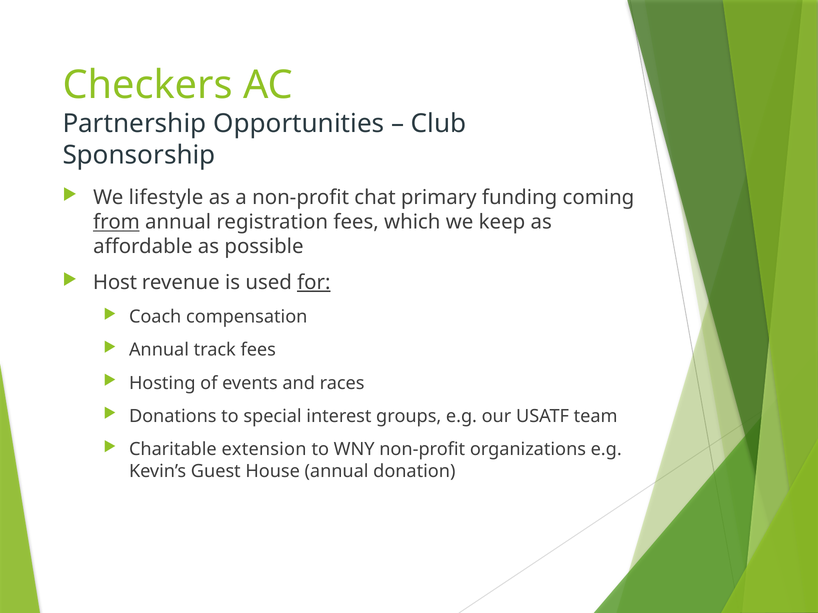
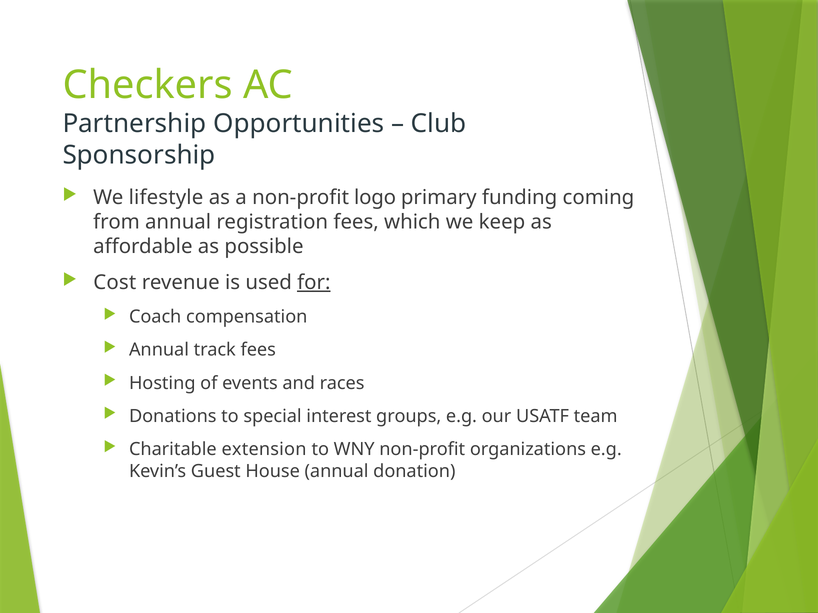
chat: chat -> logo
from underline: present -> none
Host: Host -> Cost
